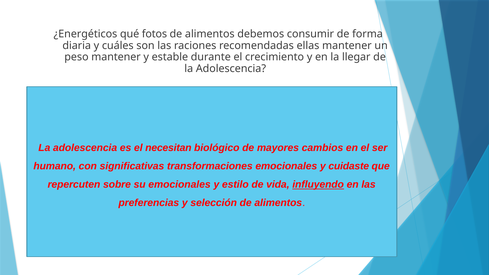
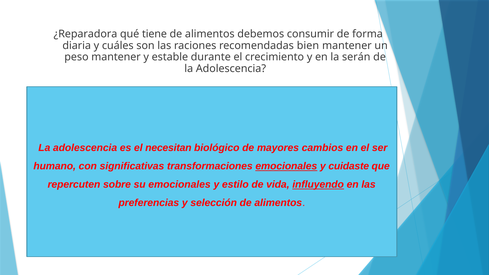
¿Energéticos: ¿Energéticos -> ¿Reparadora
fotos: fotos -> tiene
ellas: ellas -> bien
llegar: llegar -> serán
emocionales at (286, 166) underline: none -> present
